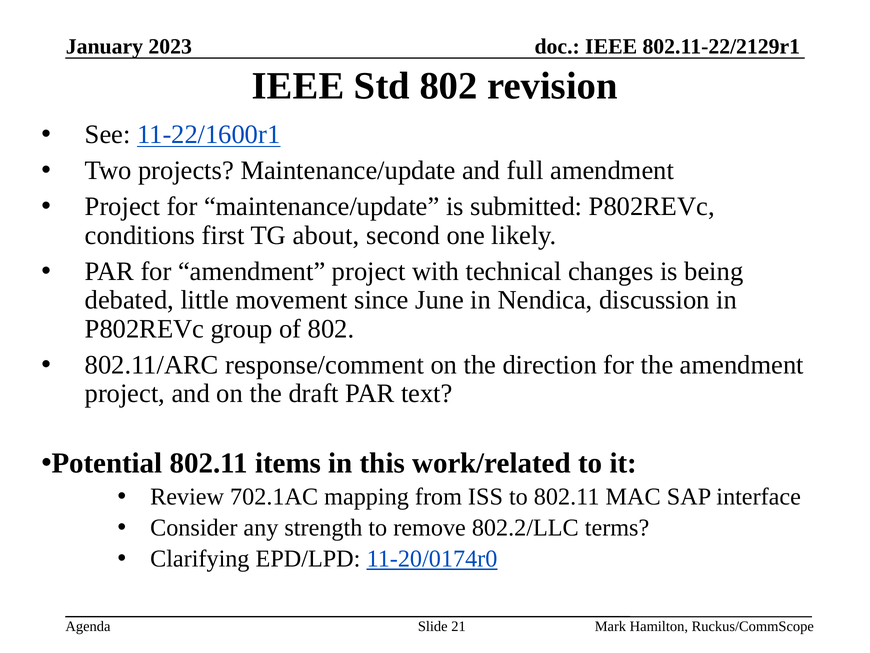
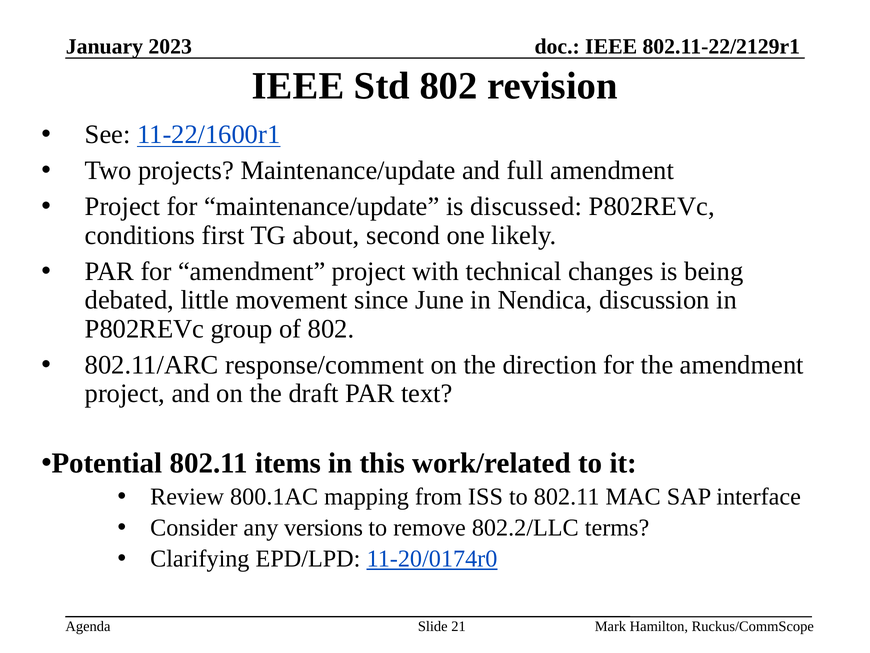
submitted: submitted -> discussed
702.1AC: 702.1AC -> 800.1AC
strength: strength -> versions
